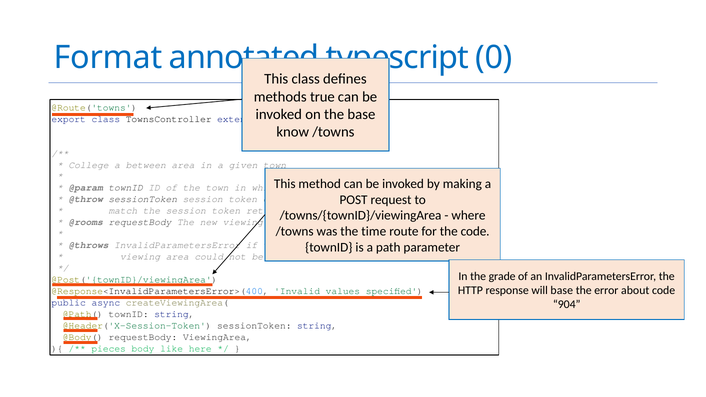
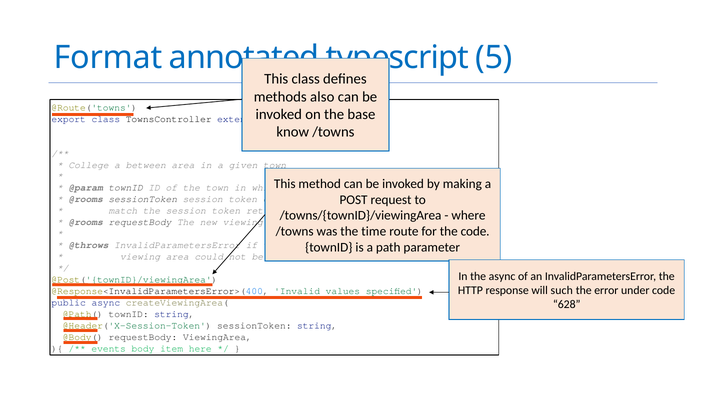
0: 0 -> 5
true: true -> also
@throw at (86, 199): @throw -> @rooms
the grade: grade -> async
will base: base -> such
about: about -> under
904: 904 -> 628
pieces: pieces -> events
like: like -> item
